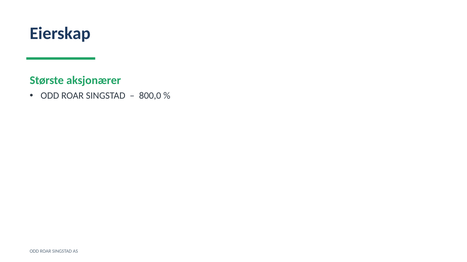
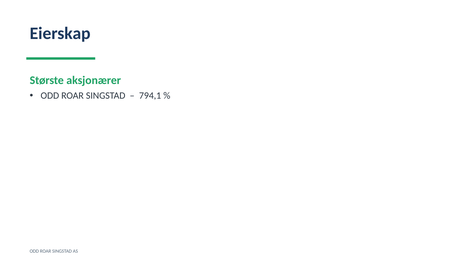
800,0: 800,0 -> 794,1
